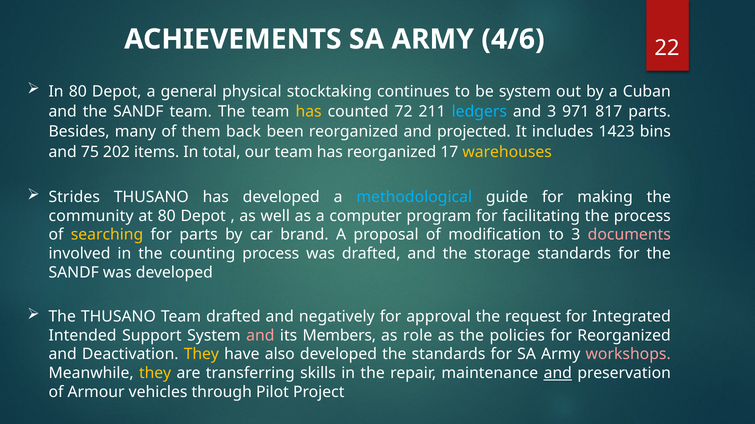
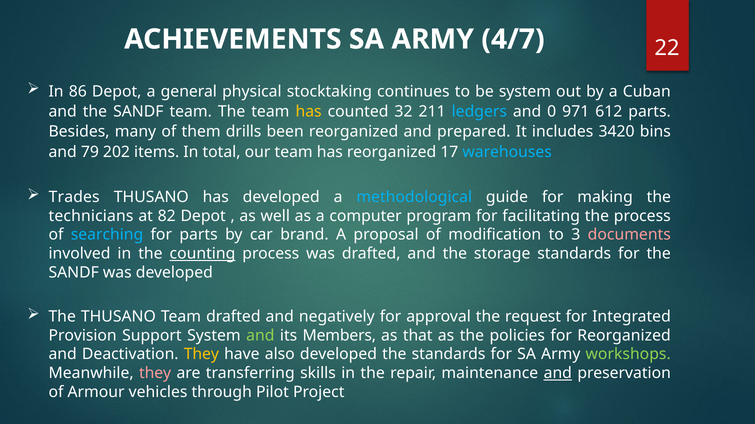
4/6: 4/6 -> 4/7
In 80: 80 -> 86
72: 72 -> 32
and 3: 3 -> 0
817: 817 -> 612
back: back -> drills
projected: projected -> prepared
1423: 1423 -> 3420
75: 75 -> 79
warehouses colour: yellow -> light blue
Strides: Strides -> Trades
community: community -> technicians
at 80: 80 -> 82
searching colour: yellow -> light blue
counting underline: none -> present
Intended: Intended -> Provision
and at (260, 336) colour: pink -> light green
role: role -> that
workshops colour: pink -> light green
they at (155, 374) colour: yellow -> pink
